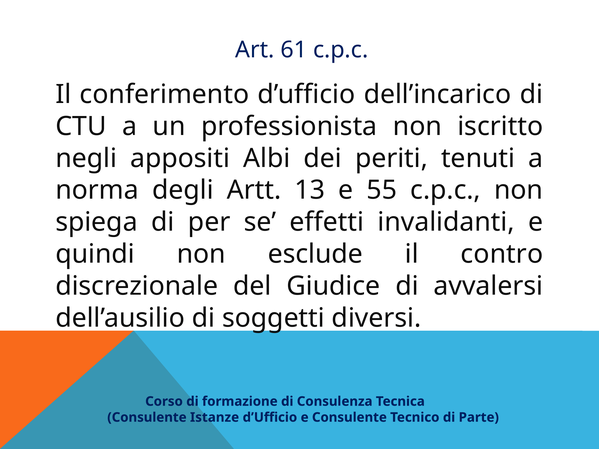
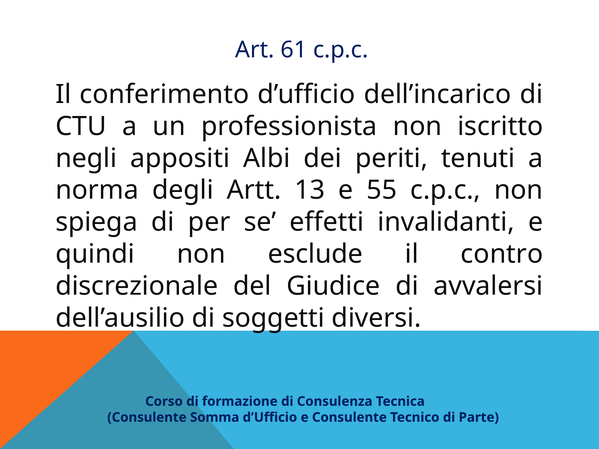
Istanze: Istanze -> Somma
